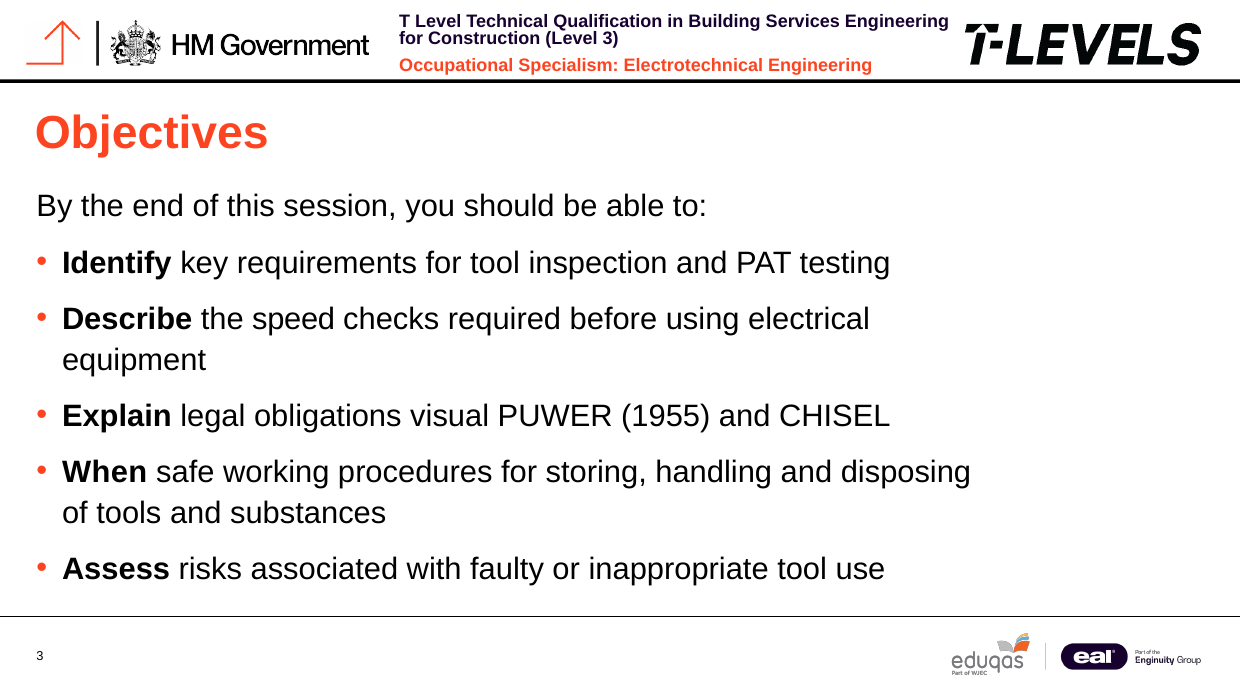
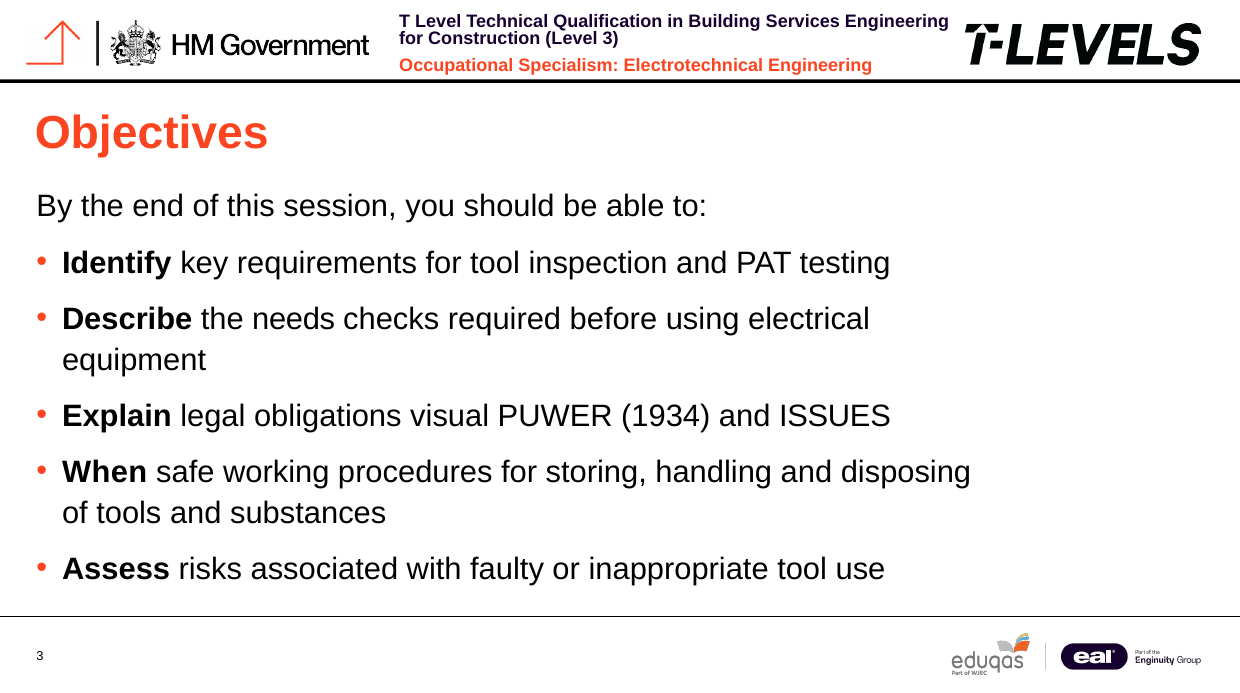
speed: speed -> needs
1955: 1955 -> 1934
CHISEL: CHISEL -> ISSUES
